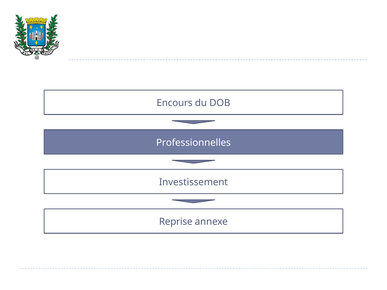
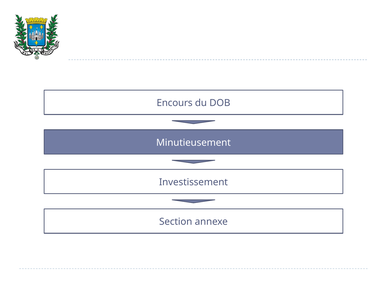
Professionnelles: Professionnelles -> Minutieusement
Reprise: Reprise -> Section
